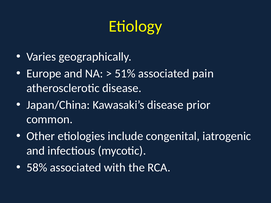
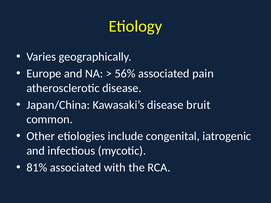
51%: 51% -> 56%
prior: prior -> bruit
58%: 58% -> 81%
